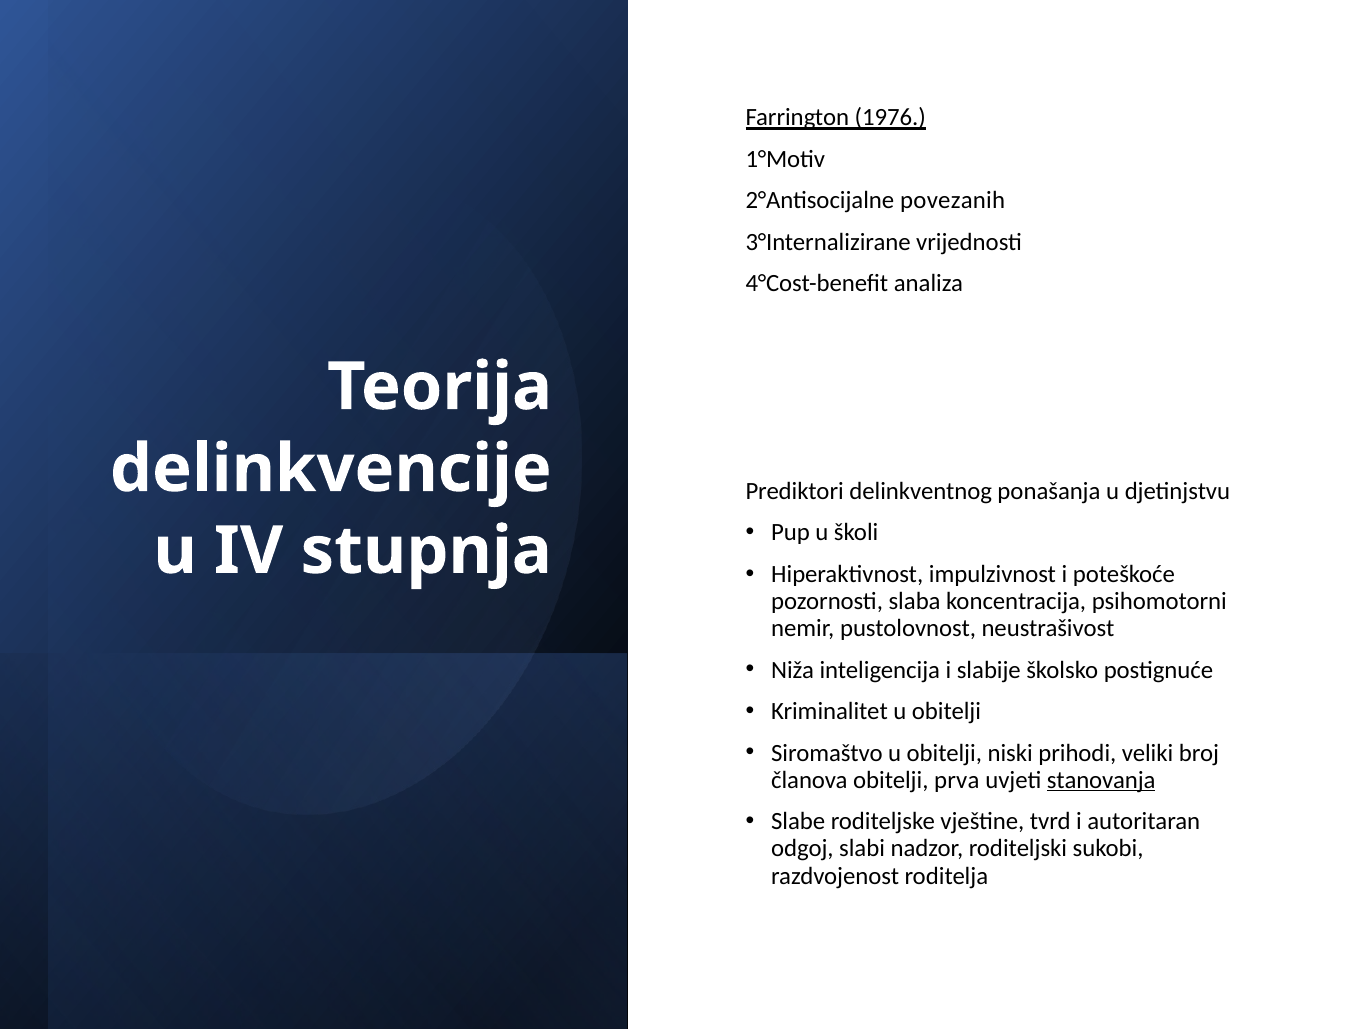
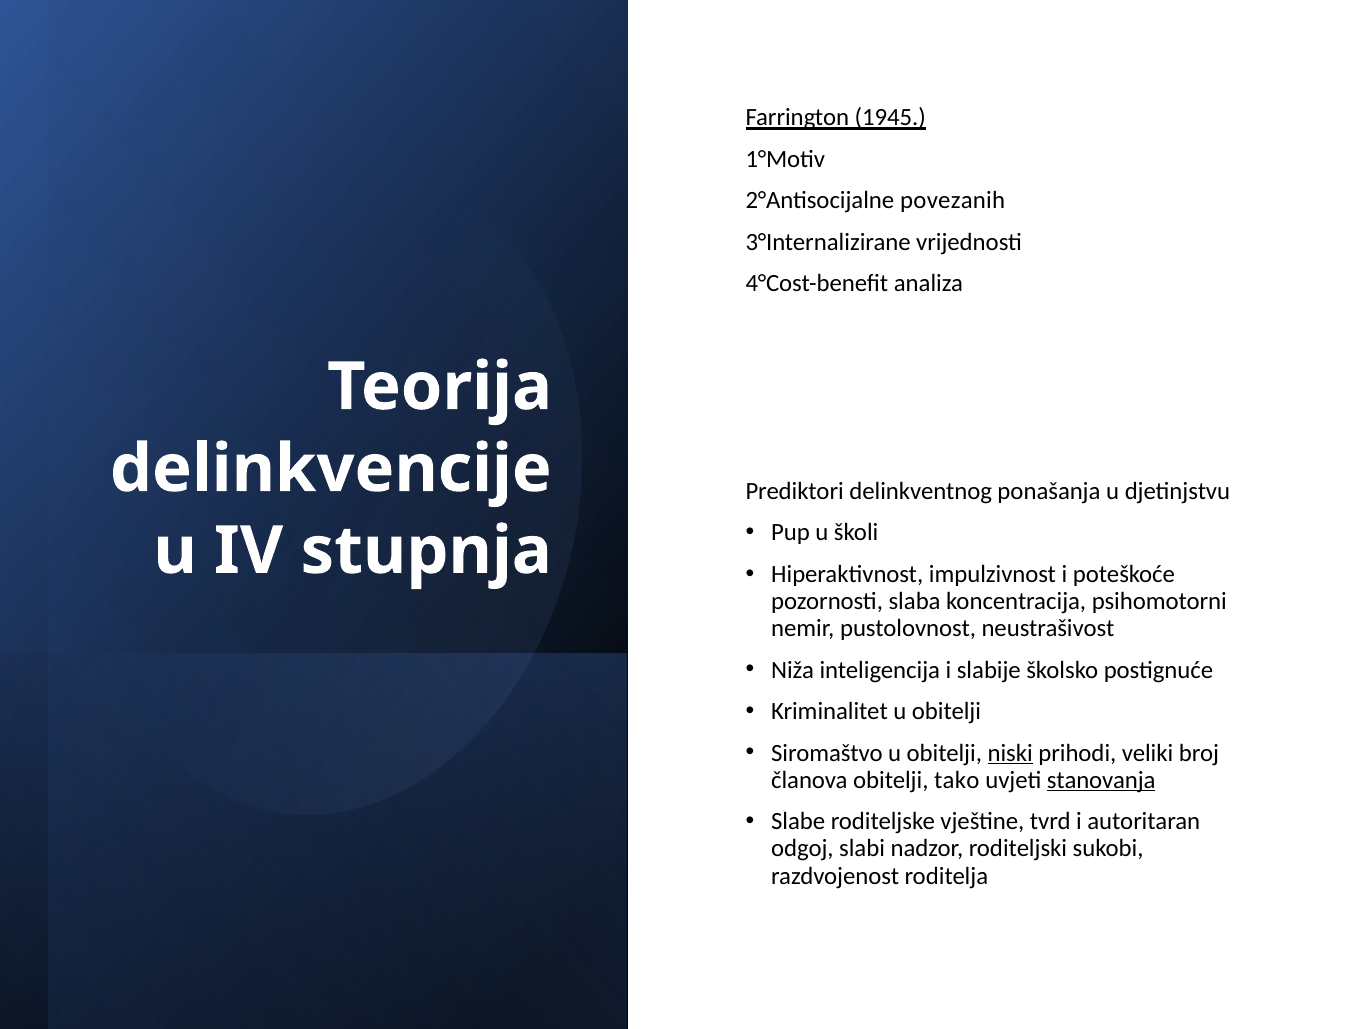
1976: 1976 -> 1945
niski underline: none -> present
prva: prva -> tako
